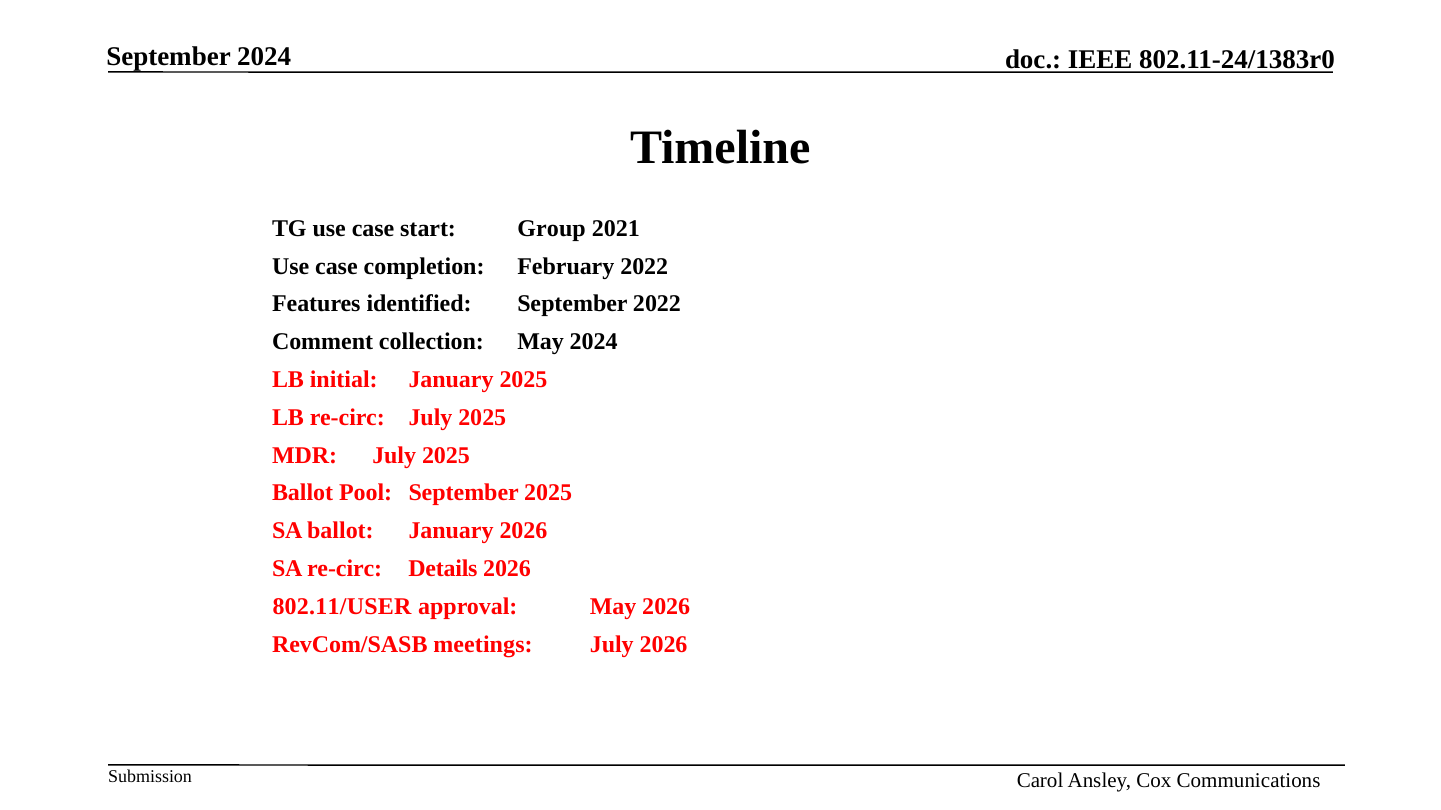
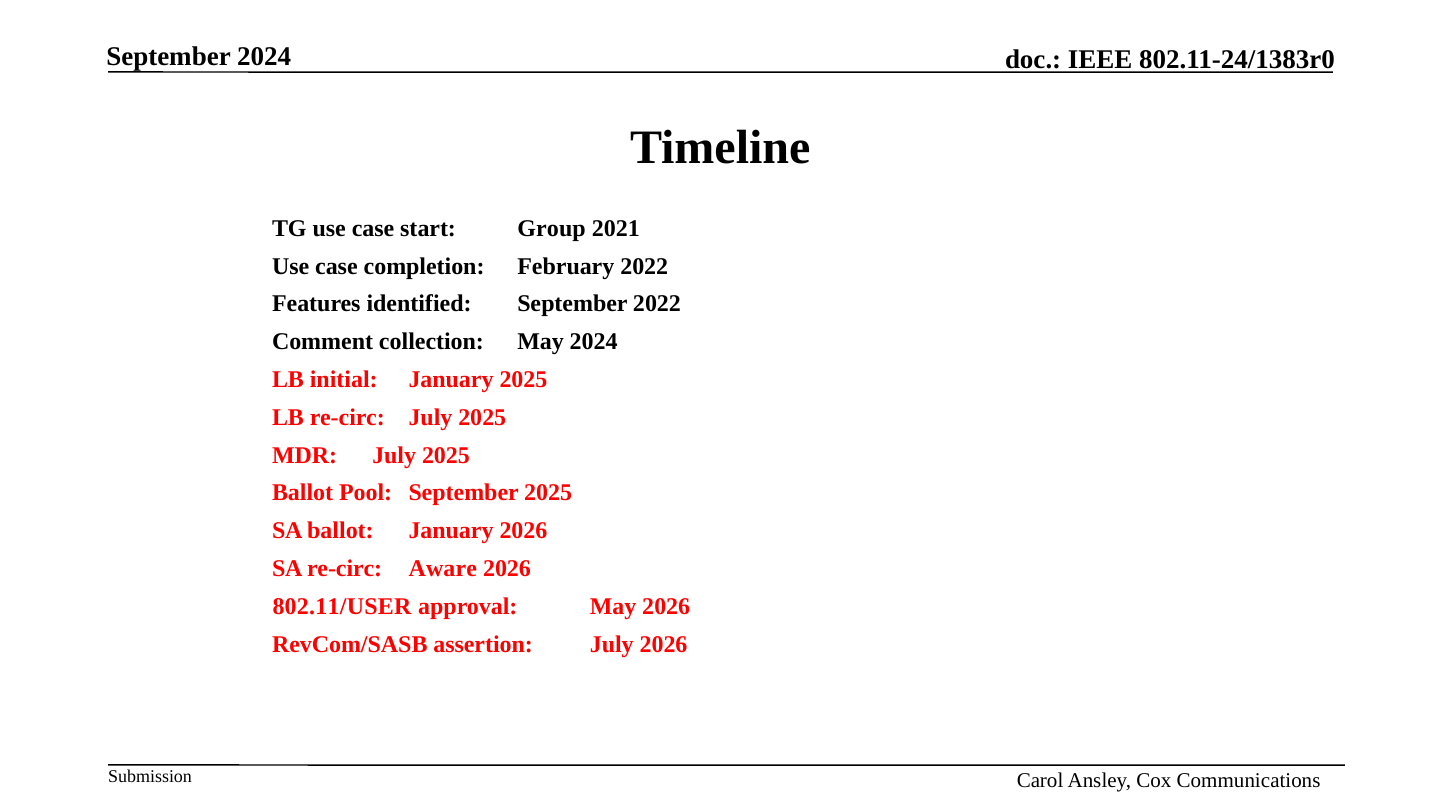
Details: Details -> Aware
meetings: meetings -> assertion
